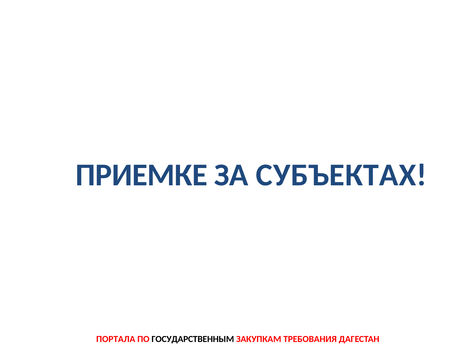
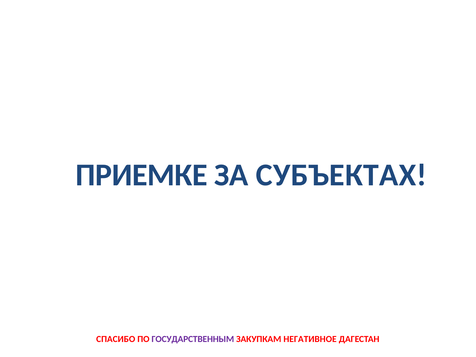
ПОРТАЛА: ПОРТАЛА -> СПАСИБО
ГОСУДАРСТВЕННЫМ colour: black -> purple
ТРЕБОВАНИЯ: ТРЕБОВАНИЯ -> НЕГАТИВНОЕ
